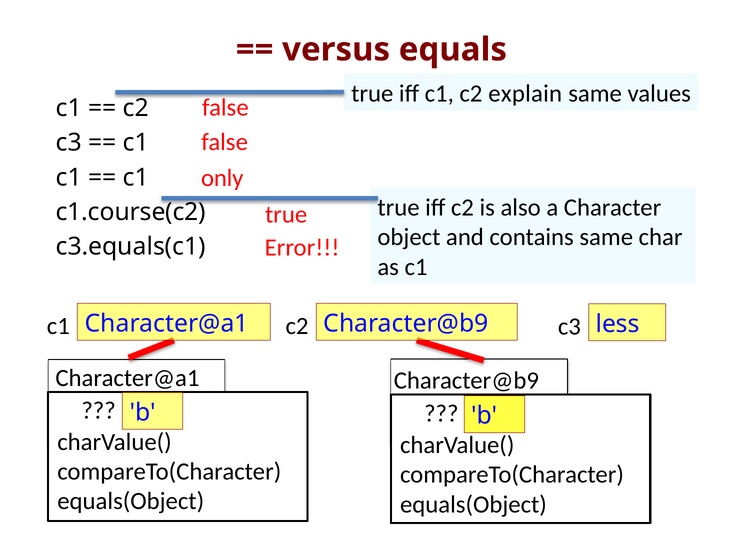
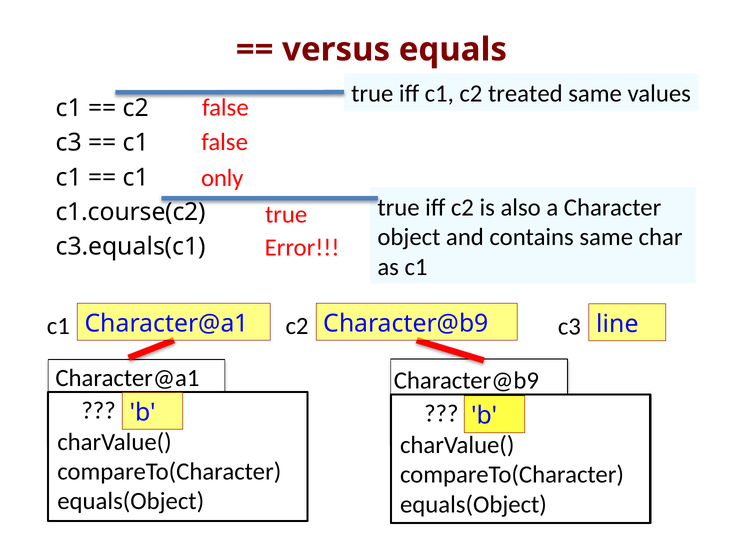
explain: explain -> treated
less: less -> line
